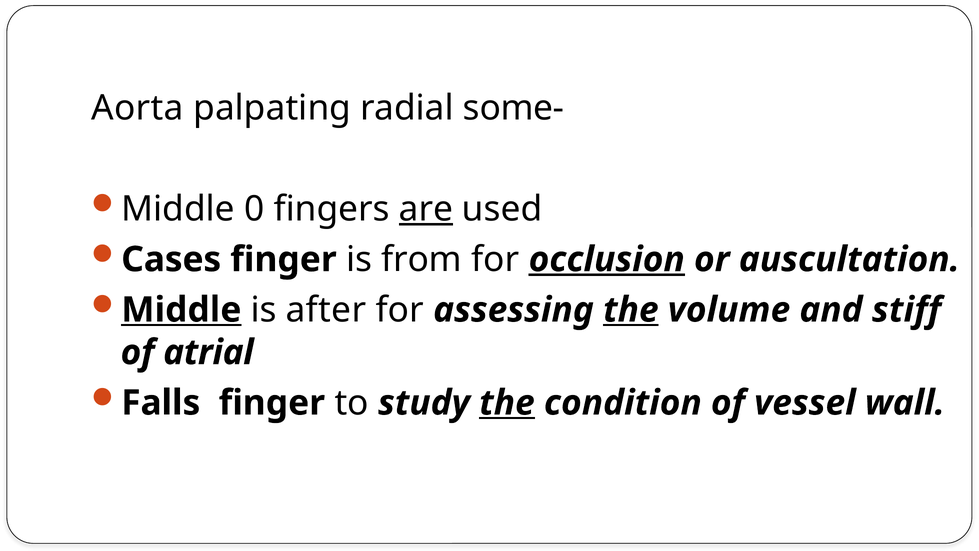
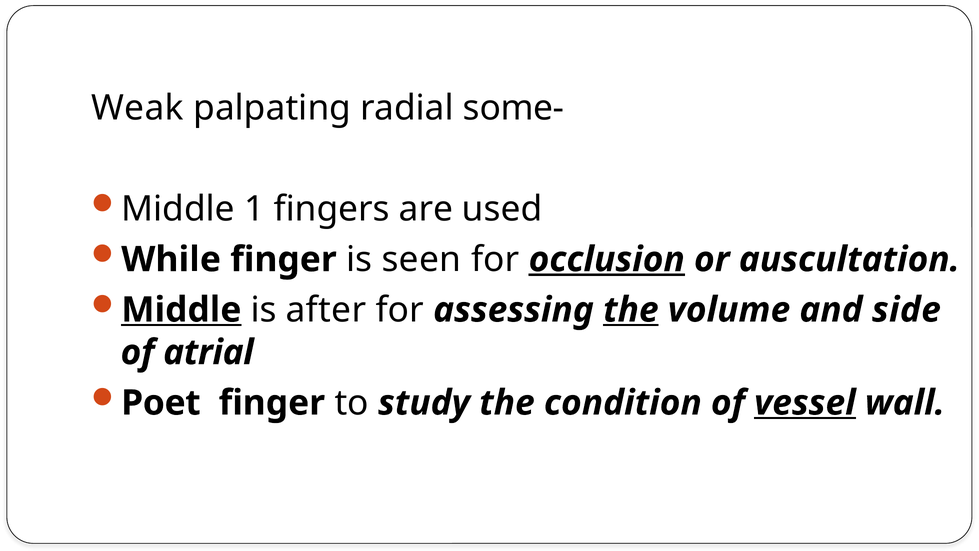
Aorta: Aorta -> Weak
0: 0 -> 1
are underline: present -> none
Cases: Cases -> While
from: from -> seen
stiff: stiff -> side
Falls: Falls -> Poet
the at (507, 403) underline: present -> none
vessel underline: none -> present
